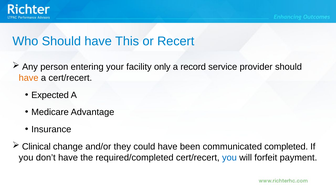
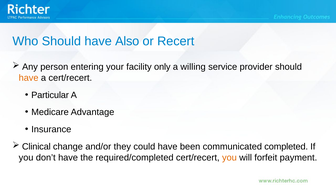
This: This -> Also
record: record -> willing
Expected: Expected -> Particular
you at (229, 158) colour: blue -> orange
